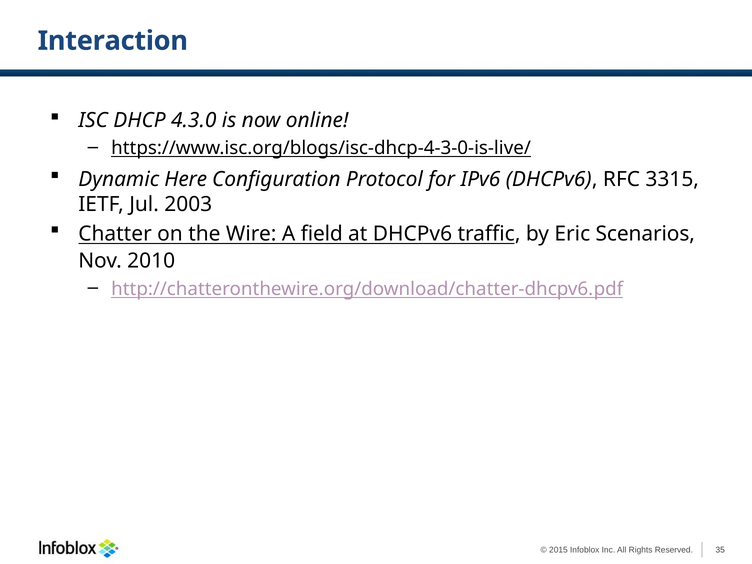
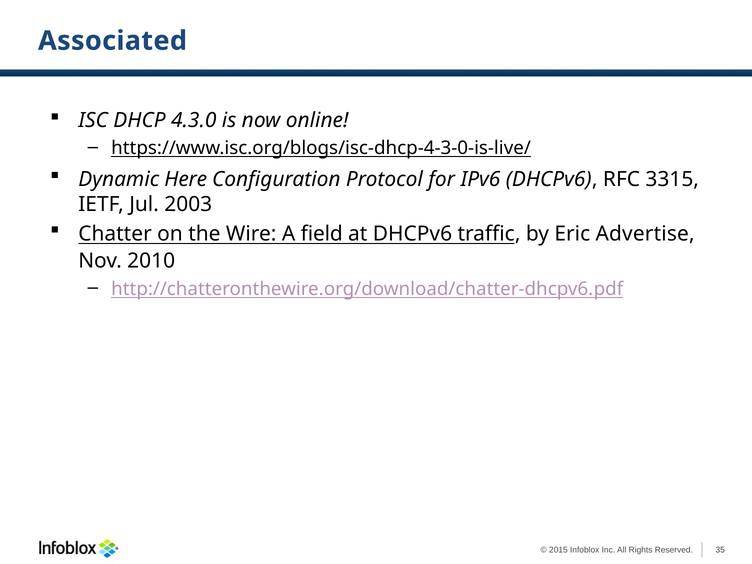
Interaction: Interaction -> Associated
Scenarios: Scenarios -> Advertise
